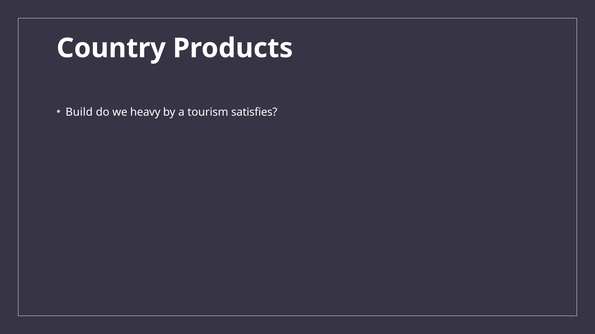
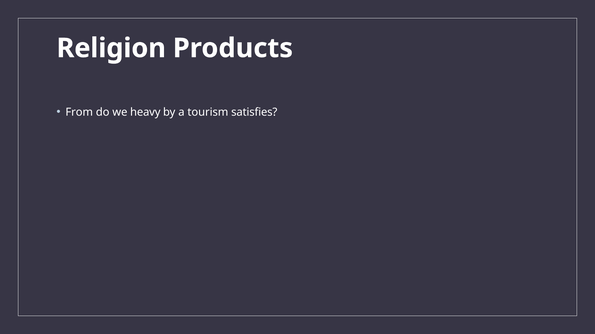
Country: Country -> Religion
Build: Build -> From
